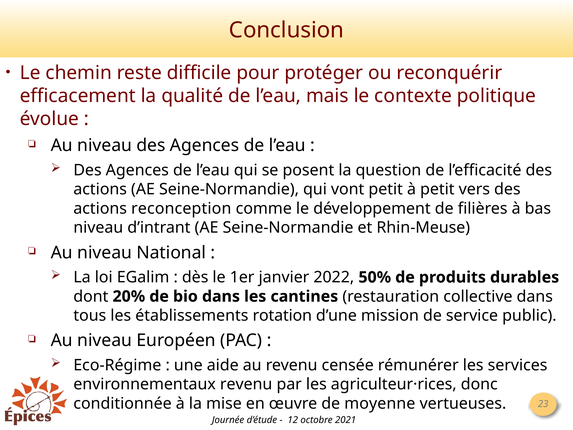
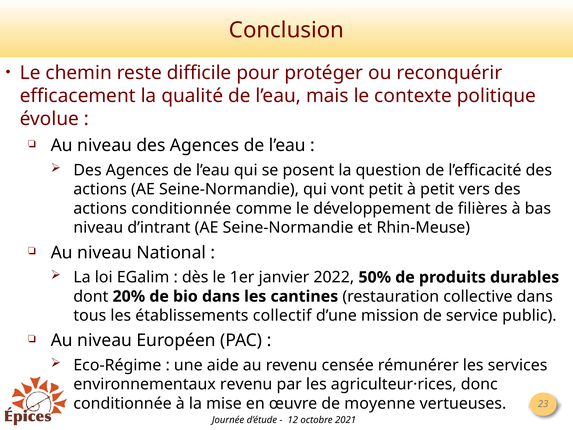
actions reconception: reconception -> conditionnée
rotation: rotation -> collectif
